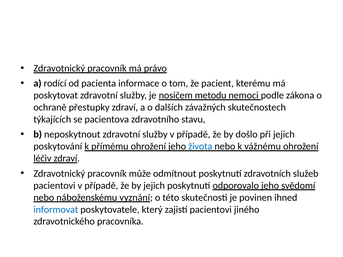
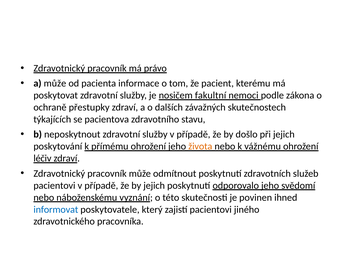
a rodící: rodící -> může
metodu: metodu -> fakultní
života colour: blue -> orange
